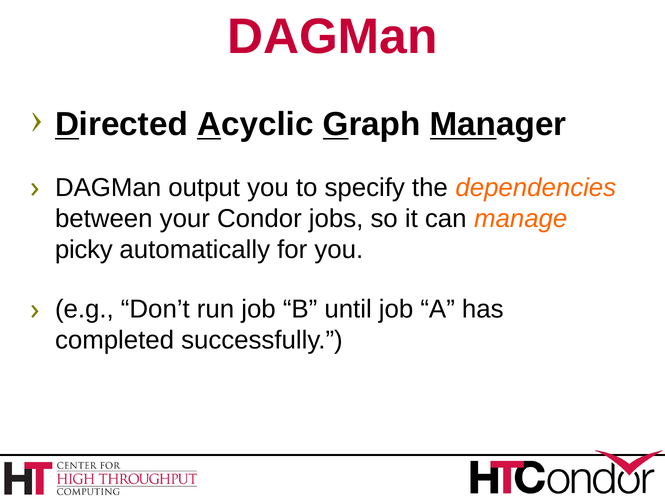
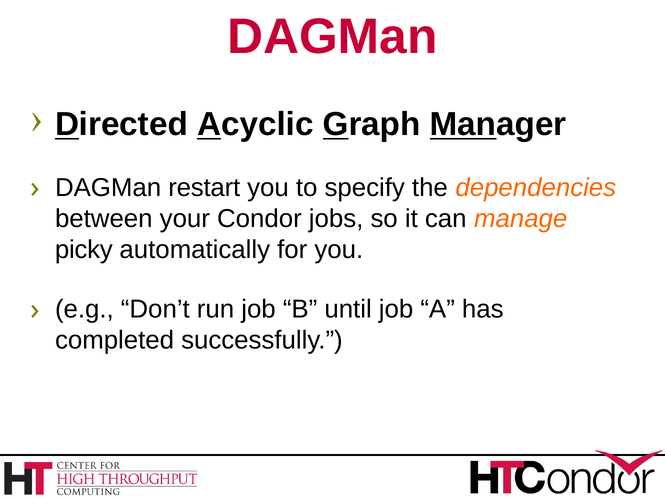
output: output -> restart
